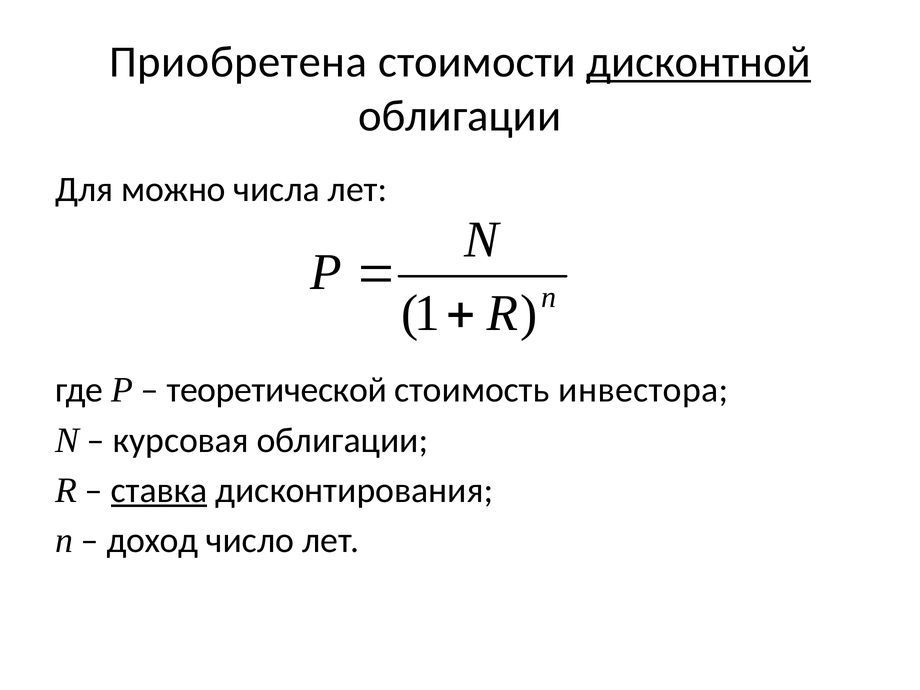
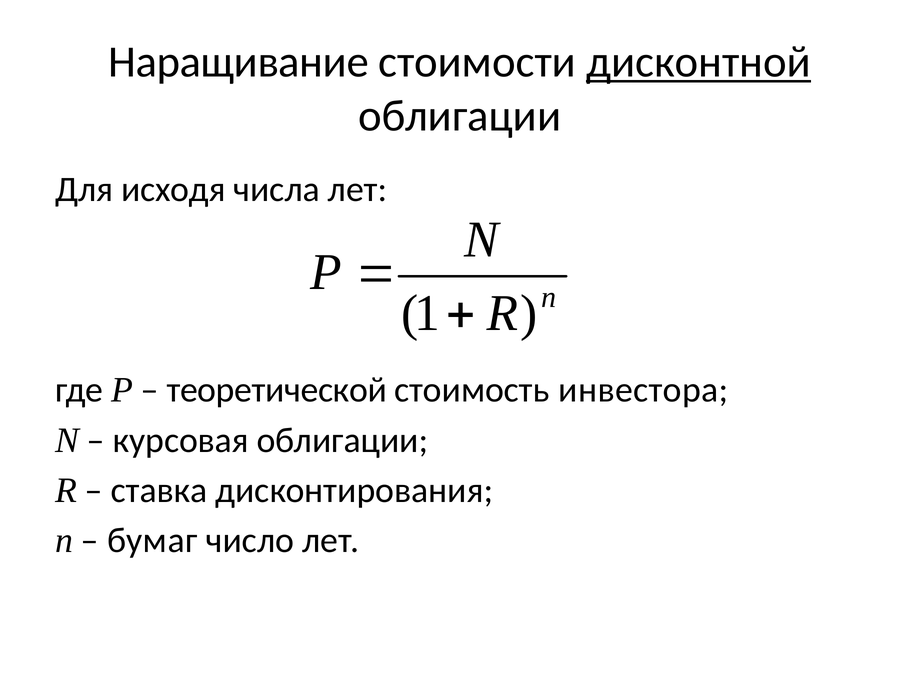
Приобретена: Приобретена -> Наращивание
можно: можно -> исходя
ставка underline: present -> none
доход: доход -> бумаг
